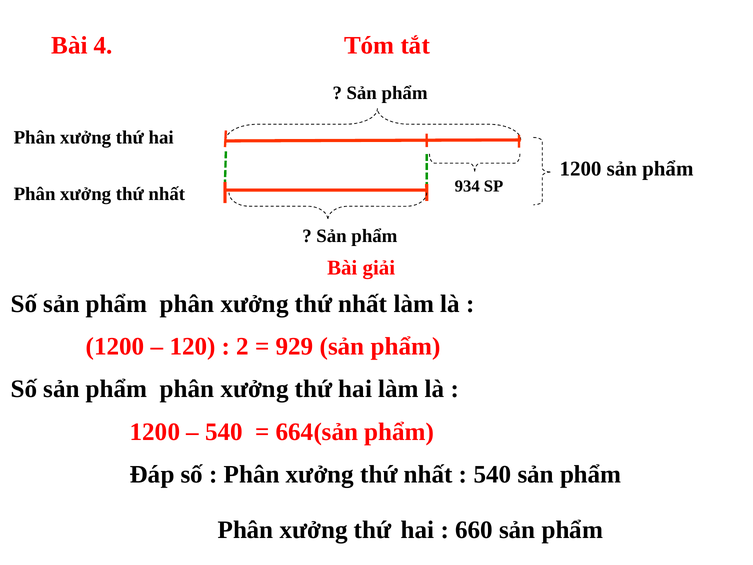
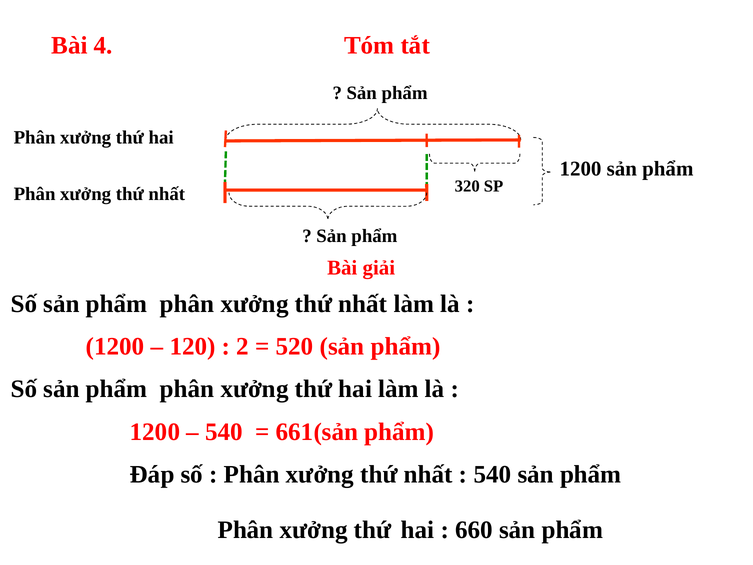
934: 934 -> 320
929: 929 -> 520
664(sản: 664(sản -> 661(sản
